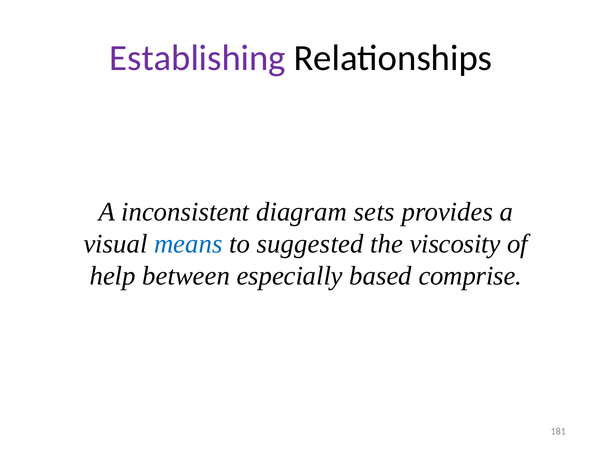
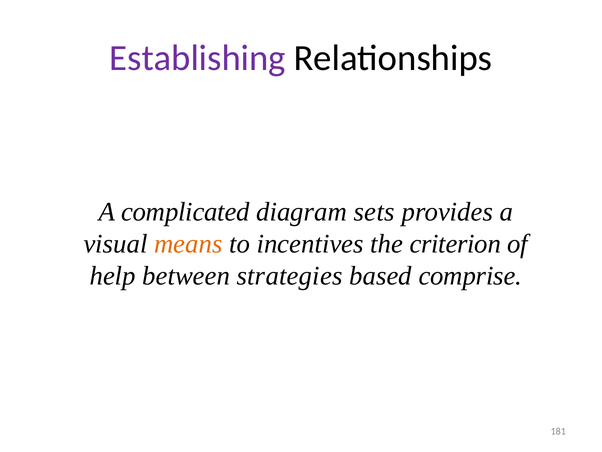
inconsistent: inconsistent -> complicated
means colour: blue -> orange
suggested: suggested -> incentives
viscosity: viscosity -> criterion
especially: especially -> strategies
